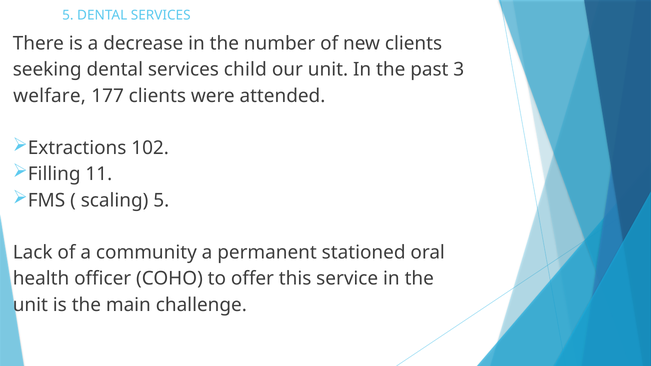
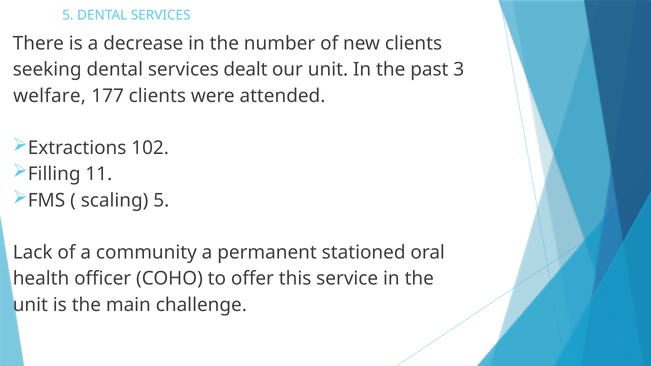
child: child -> dealt
